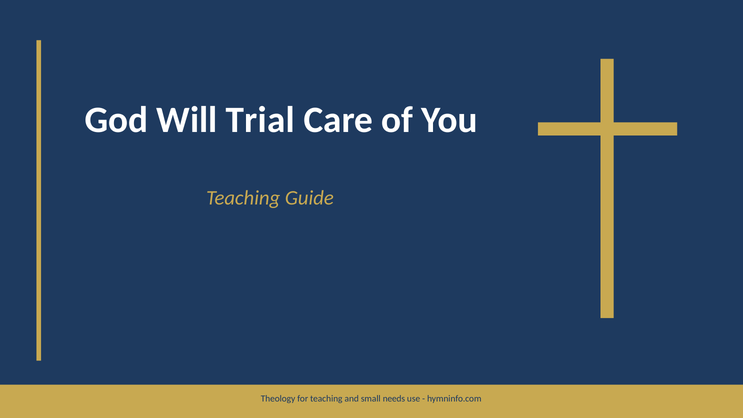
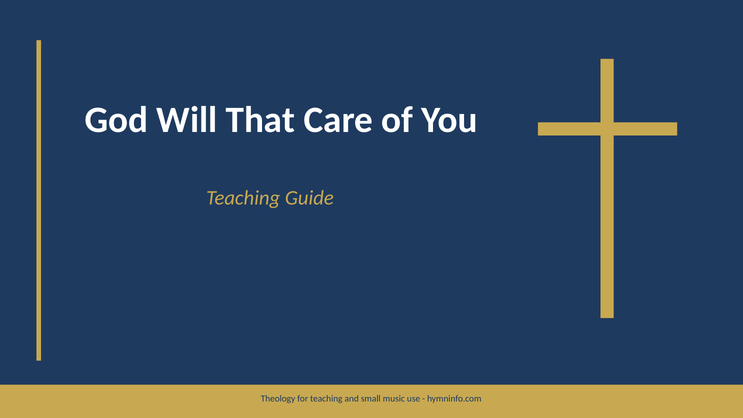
Trial: Trial -> That
needs: needs -> music
